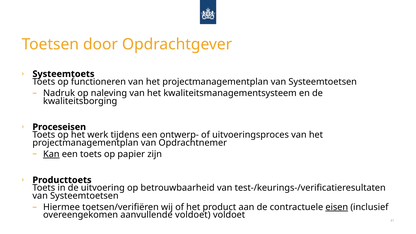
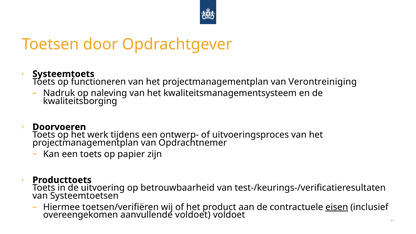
projectmanagementplan van Systeemtoetsen: Systeemtoetsen -> Verontreiniging
Proceseisen: Proceseisen -> Doorvoeren
Kan underline: present -> none
